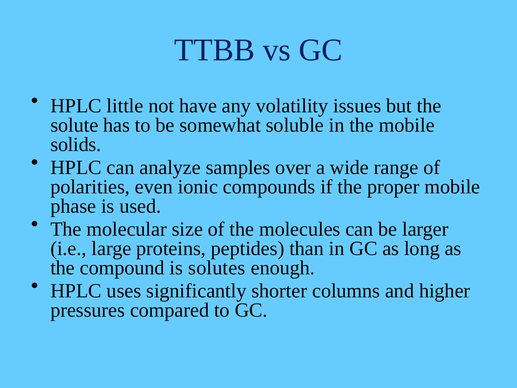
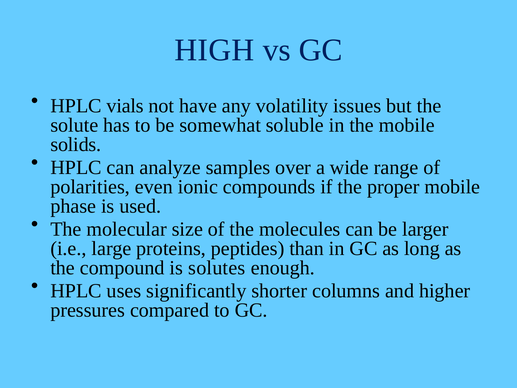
TTBB: TTBB -> HIGH
little: little -> vials
